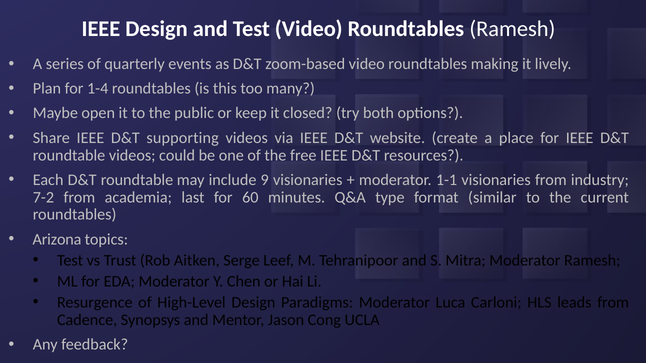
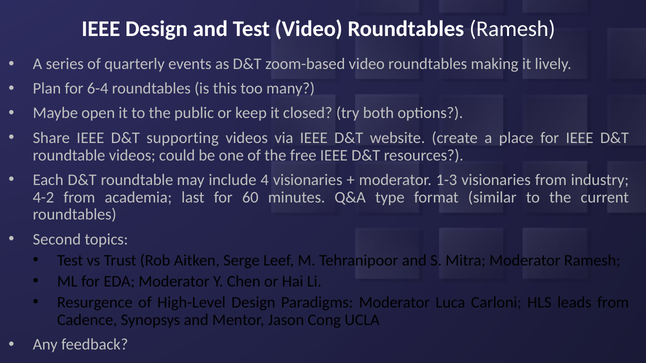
1-4: 1-4 -> 6-4
9: 9 -> 4
1-1: 1-1 -> 1-3
7-2: 7-2 -> 4-2
Arizona: Arizona -> Second
